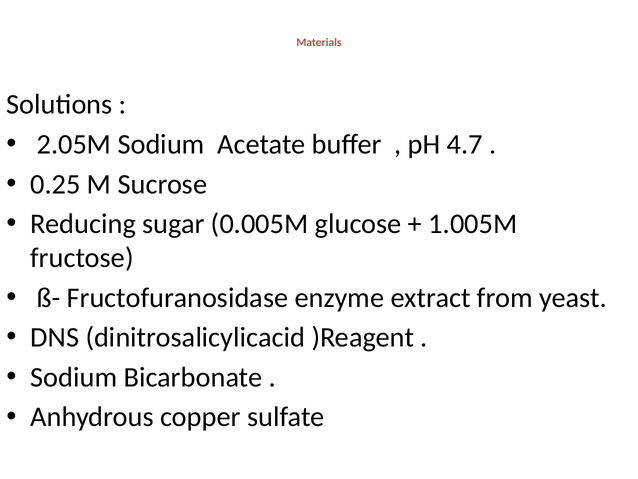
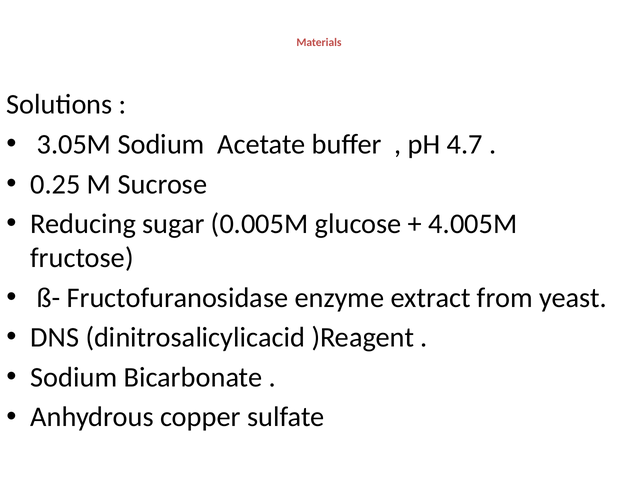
2.05M: 2.05M -> 3.05M
1.005M: 1.005M -> 4.005M
